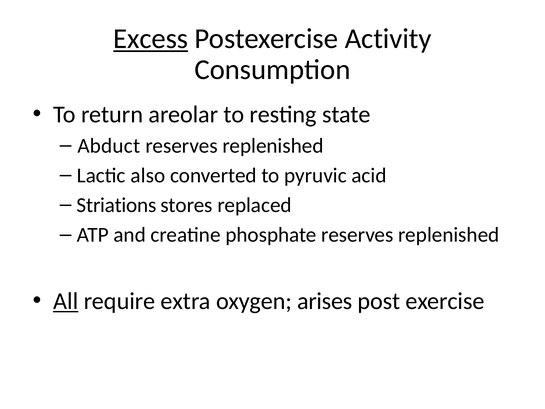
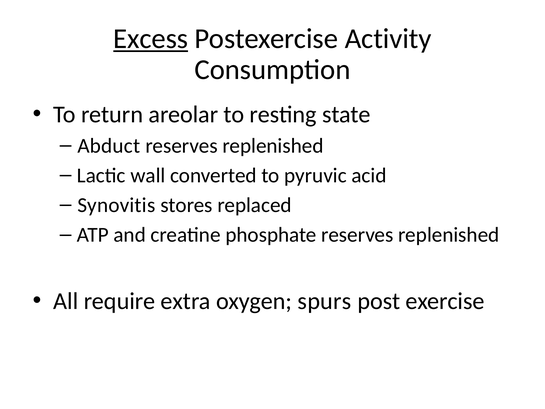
also: also -> wall
Striations: Striations -> Synovitis
All underline: present -> none
arises: arises -> spurs
